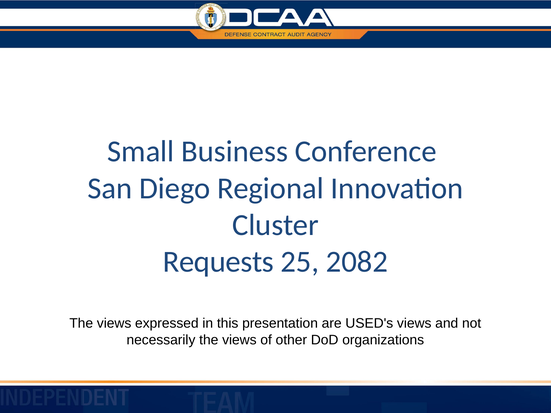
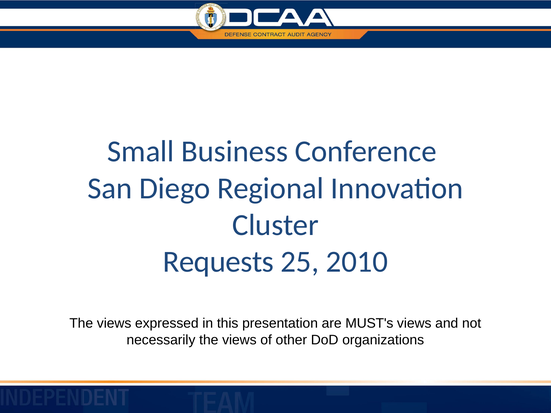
2082: 2082 -> 2010
USED's: USED's -> MUST's
